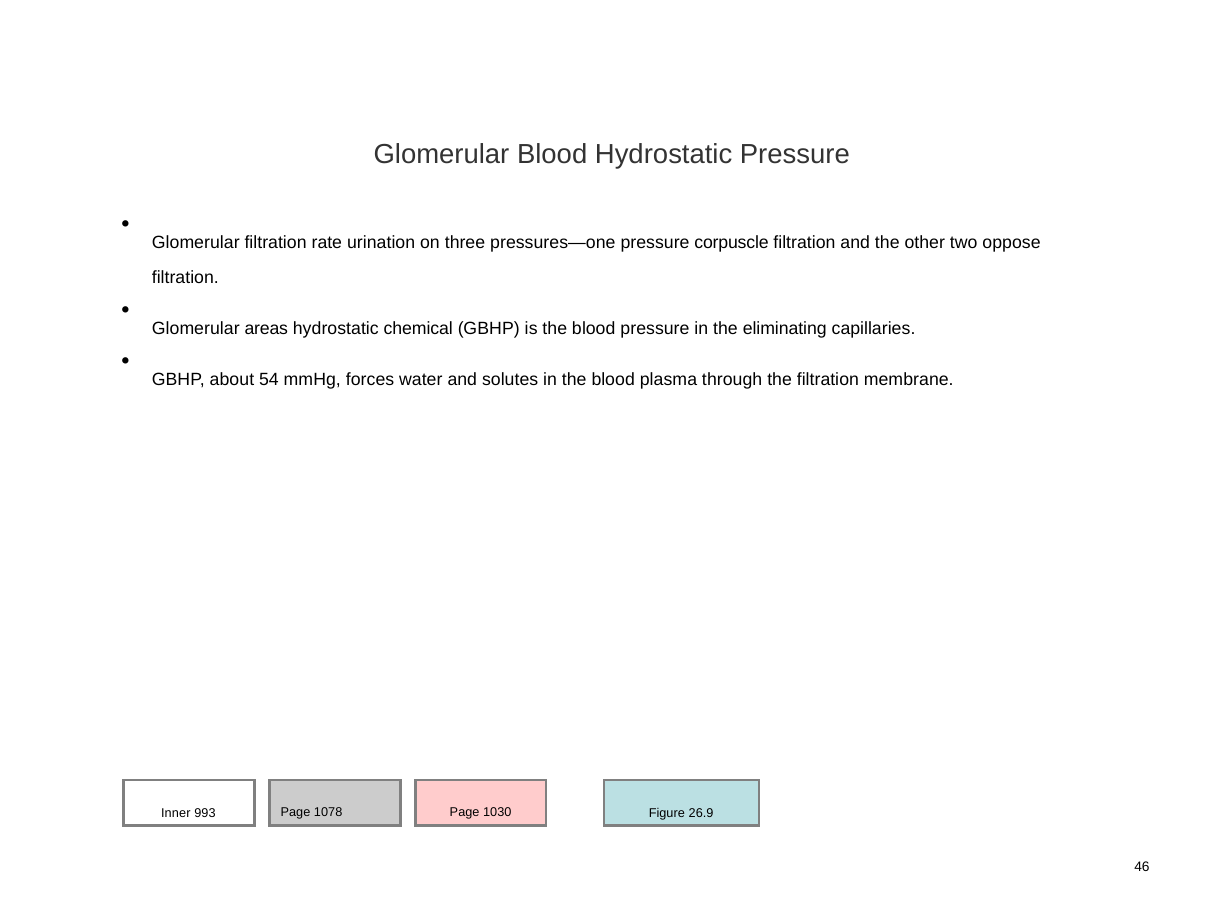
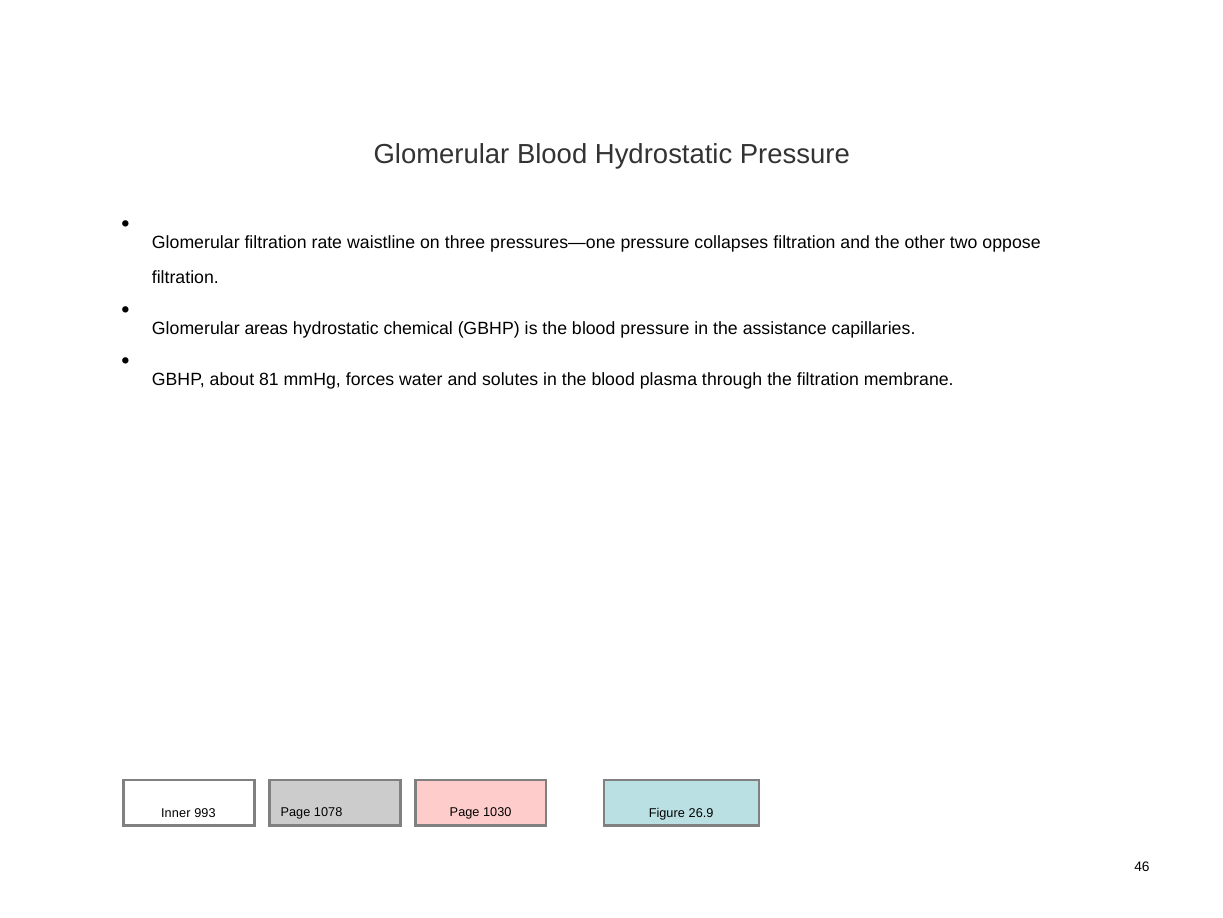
urination: urination -> waistline
corpuscle: corpuscle -> collapses
eliminating: eliminating -> assistance
54: 54 -> 81
